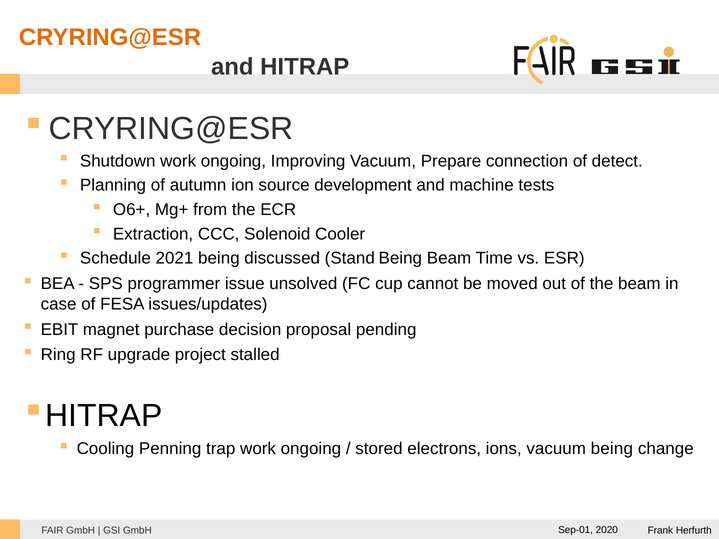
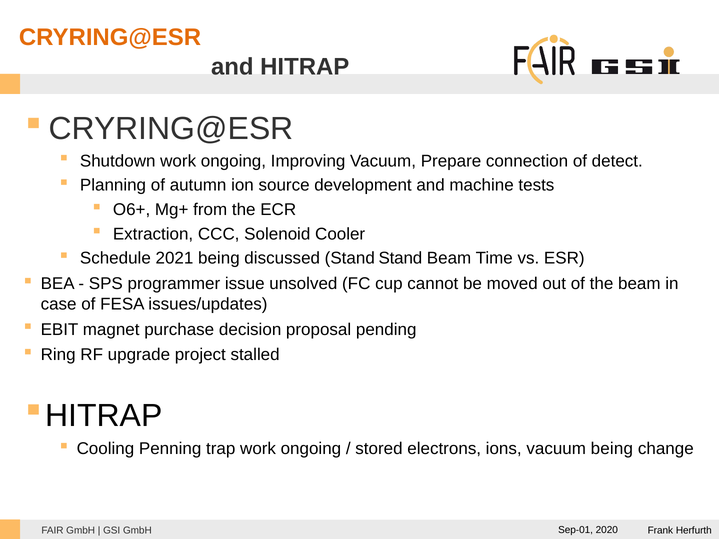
Stand Being: Being -> Stand
